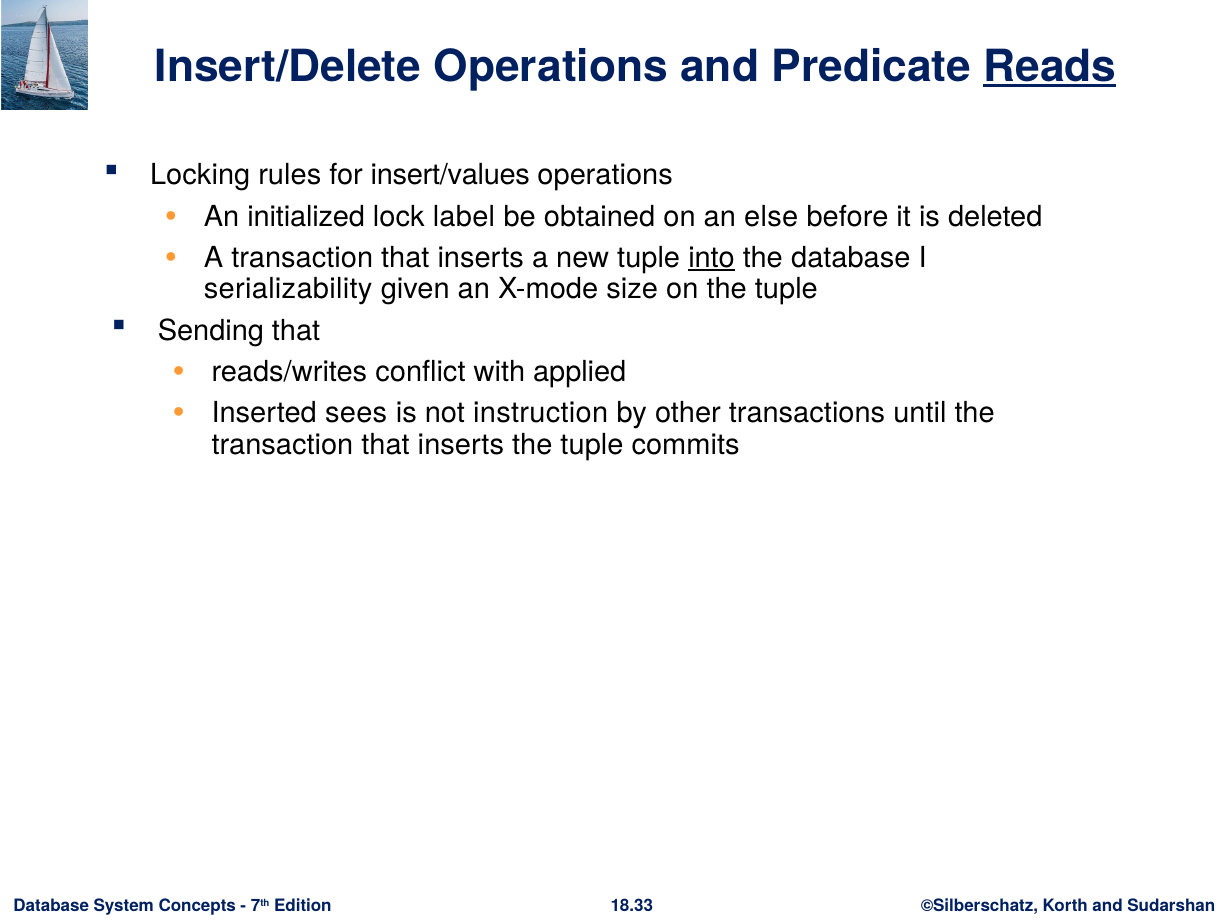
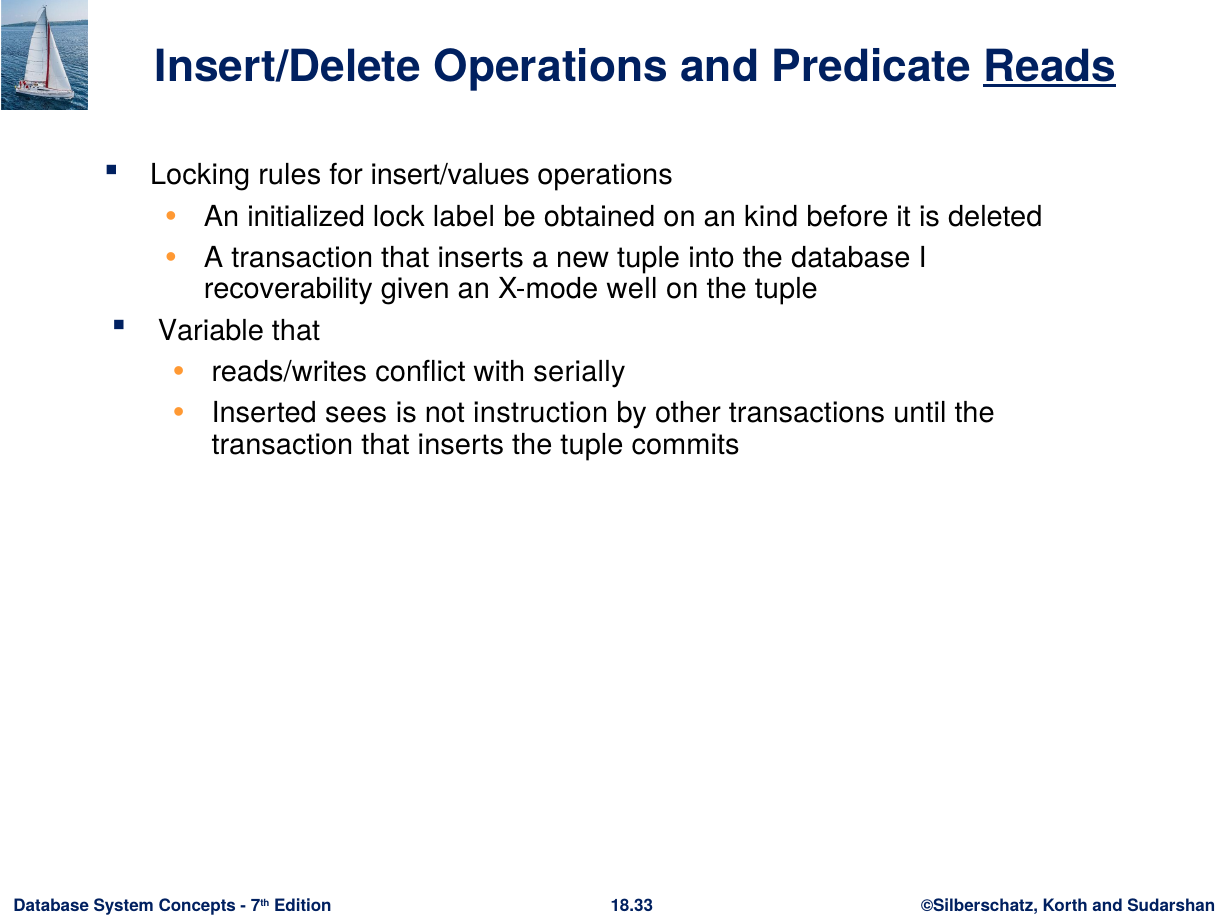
else: else -> kind
into underline: present -> none
serializability: serializability -> recoverability
size: size -> well
Sending: Sending -> Variable
applied: applied -> serially
